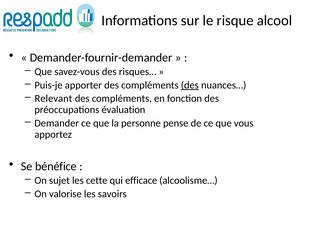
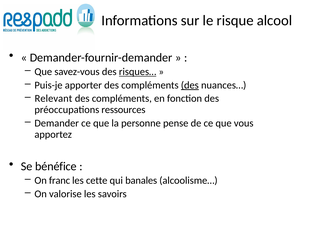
risques… underline: none -> present
évaluation: évaluation -> ressources
sujet: sujet -> franc
efficace: efficace -> banales
